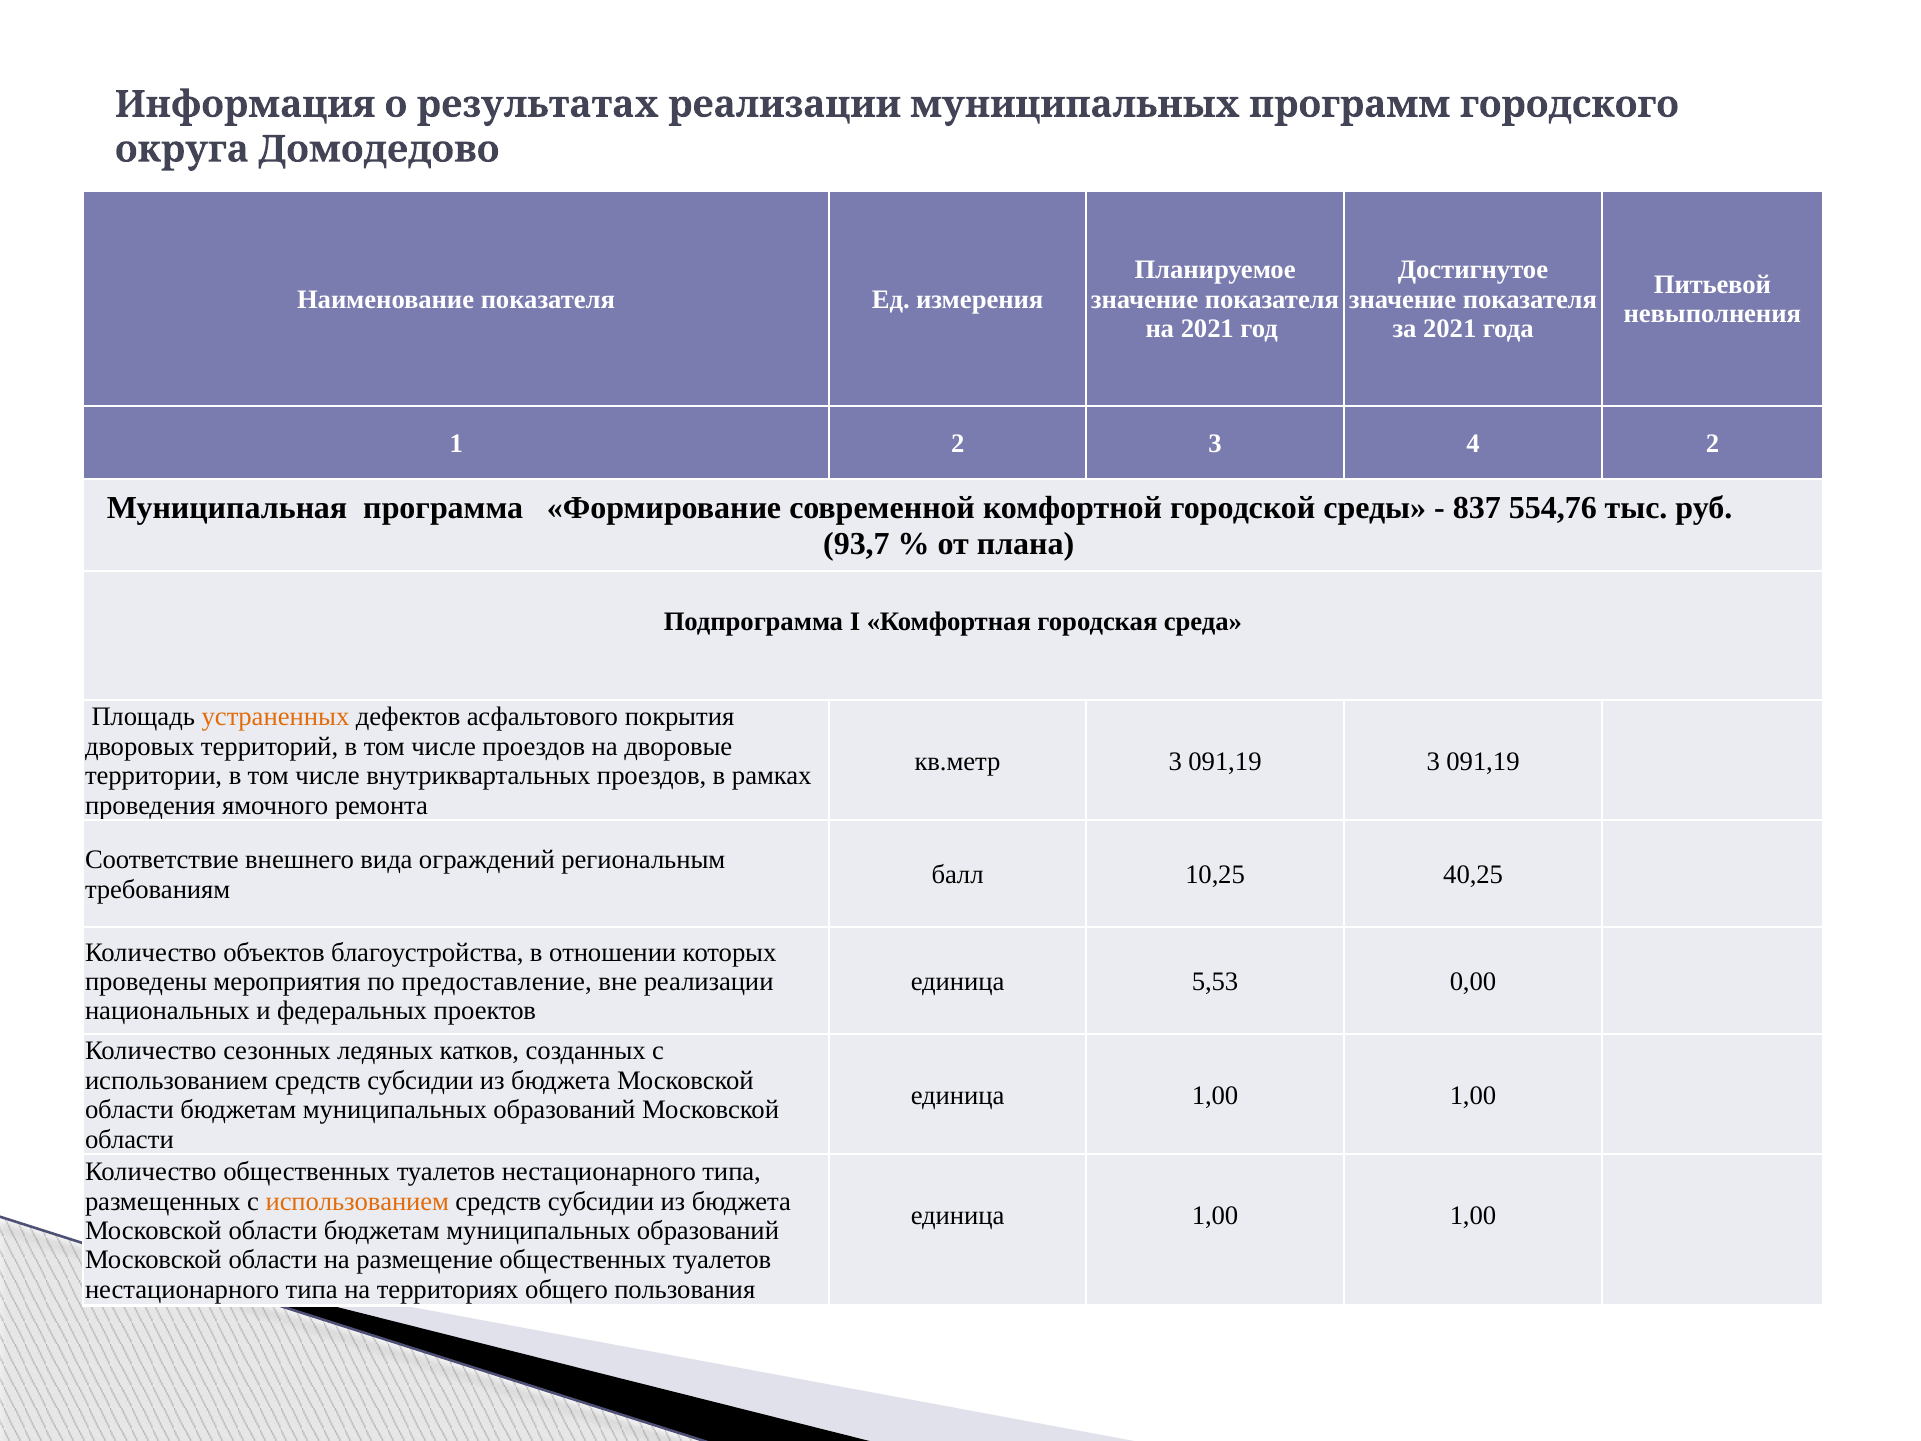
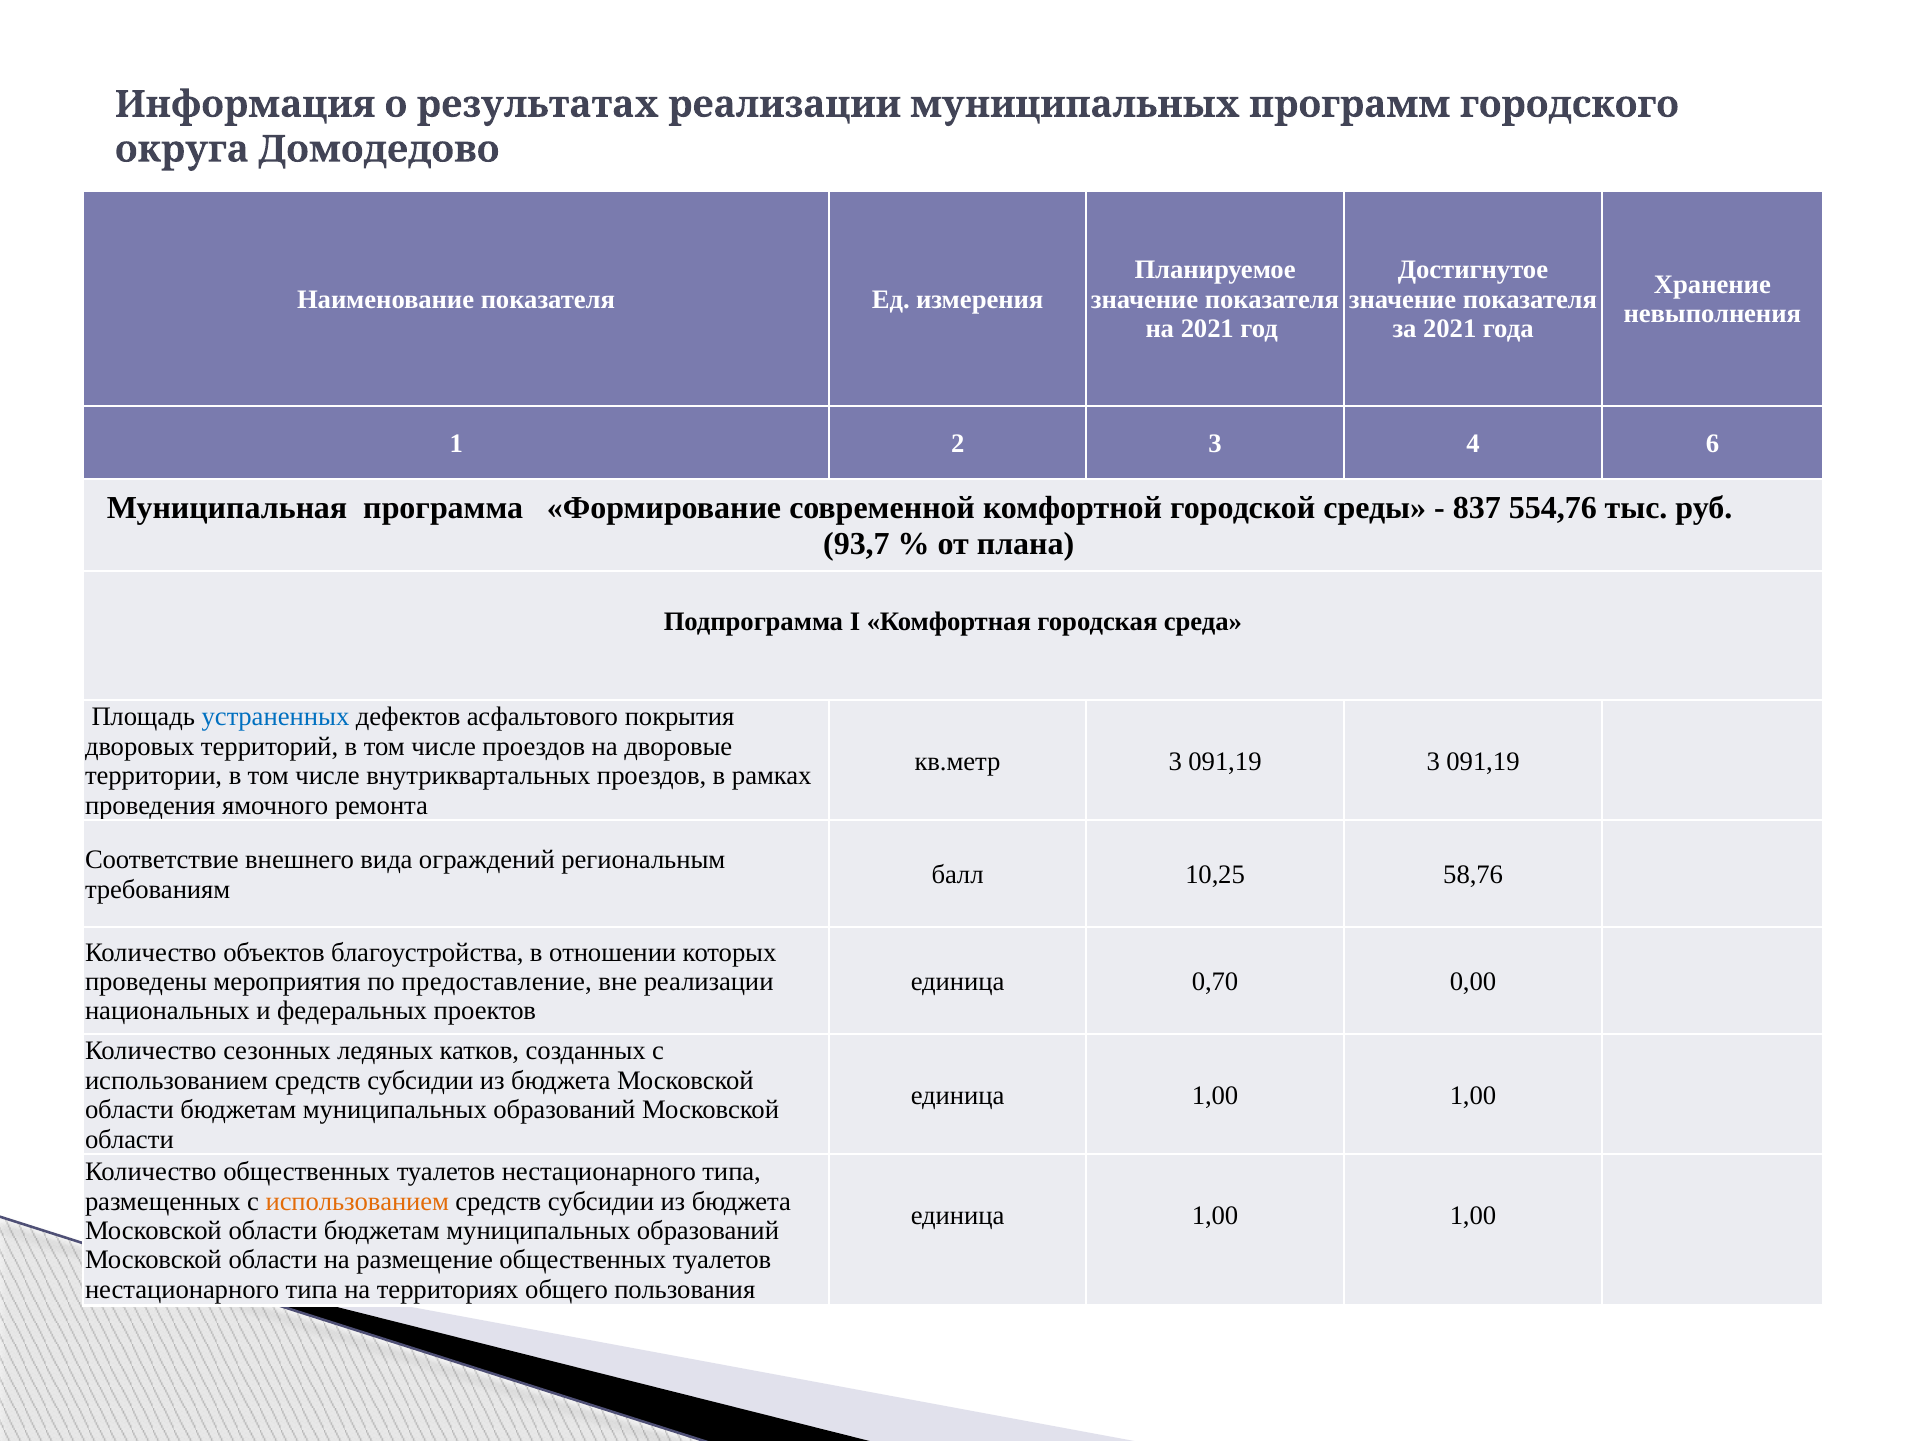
Питьевой: Питьевой -> Хранение
4 2: 2 -> 6
устраненных colour: orange -> blue
40,25: 40,25 -> 58,76
5,53: 5,53 -> 0,70
